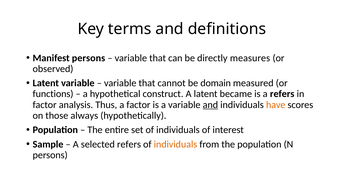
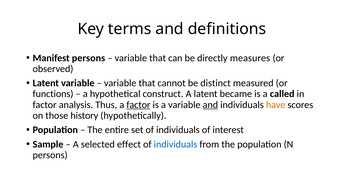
domain: domain -> distinct
a refers: refers -> called
factor at (138, 105) underline: none -> present
always: always -> history
selected refers: refers -> effect
individuals at (175, 145) colour: orange -> blue
